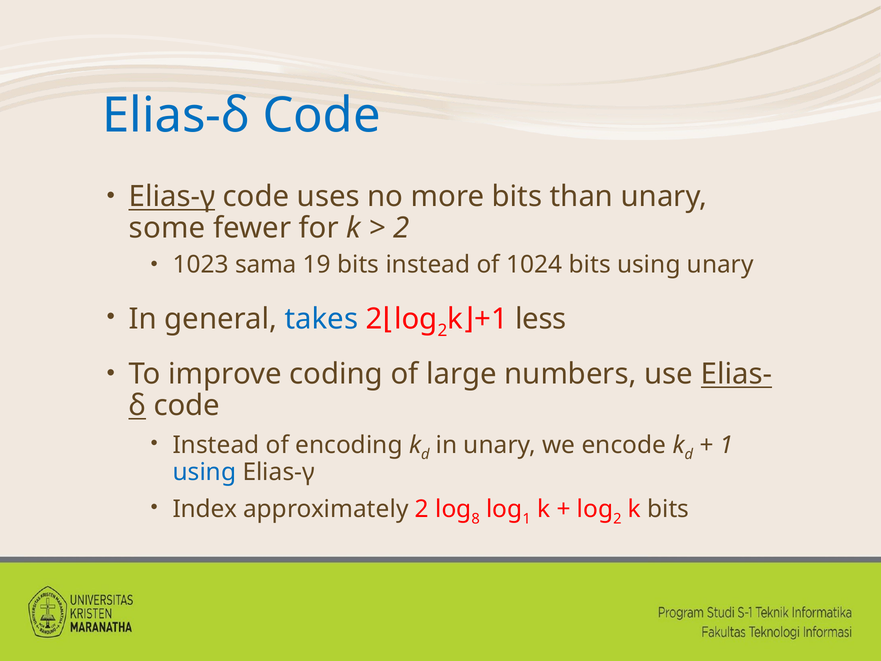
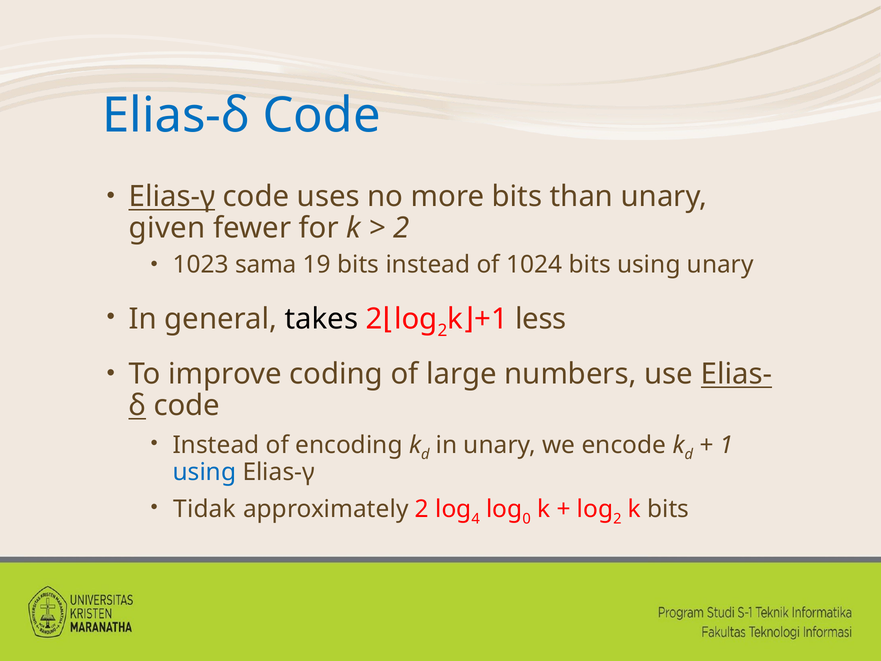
some: some -> given
takes colour: blue -> black
Index: Index -> Tidak
8: 8 -> 4
1 at (527, 519): 1 -> 0
